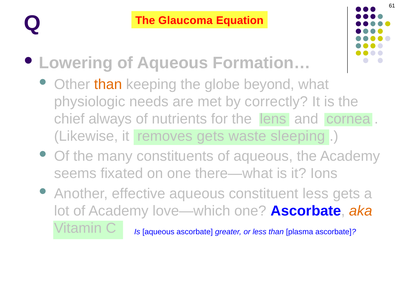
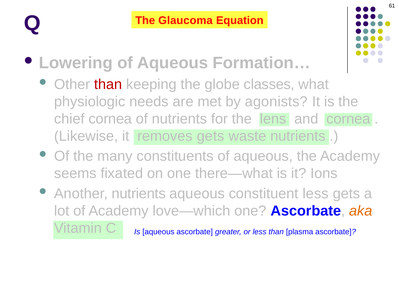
than at (108, 84) colour: orange -> red
beyond: beyond -> classes
correctly: correctly -> agonists
chief always: always -> cornea
waste sleeping: sleeping -> nutrients
Another effective: effective -> nutrients
